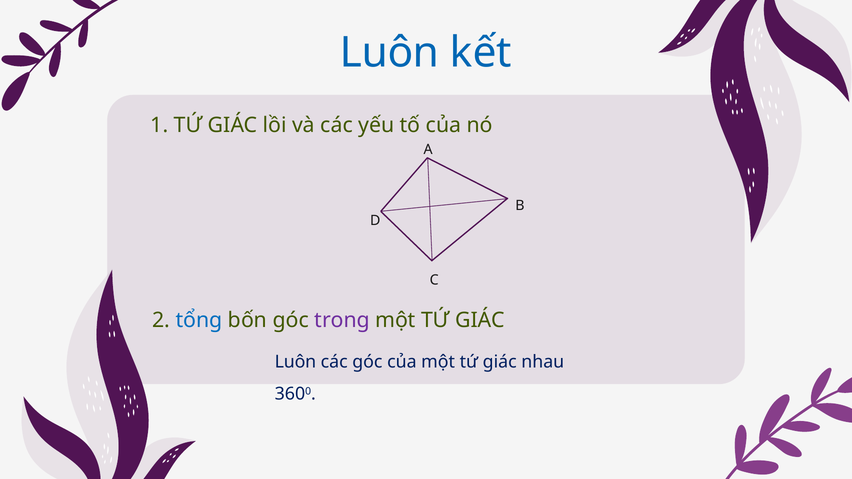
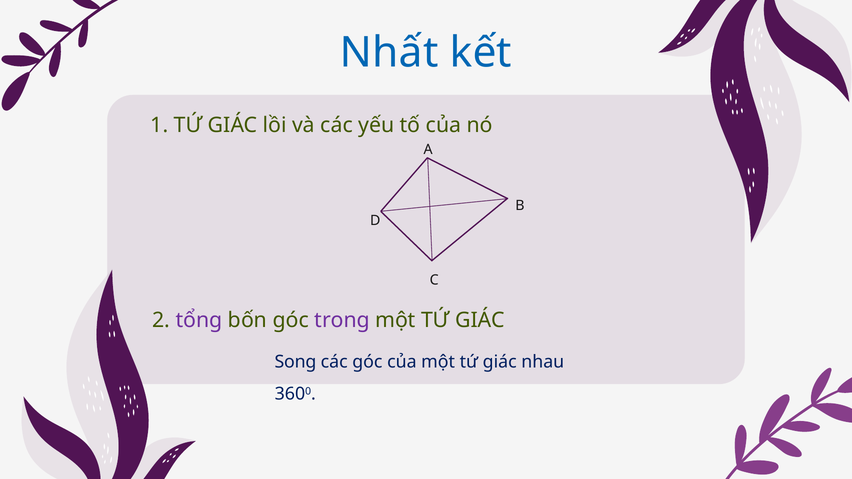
Luôn at (389, 53): Luôn -> Nhất
tổng colour: blue -> purple
Luôn at (295, 362): Luôn -> Song
